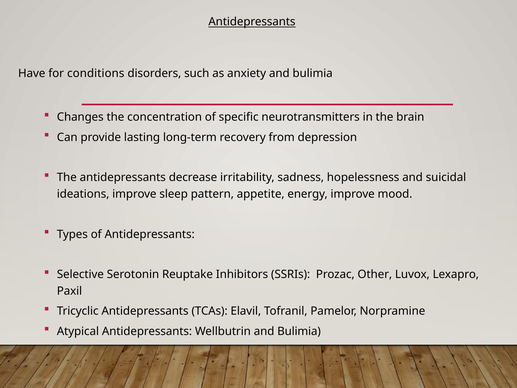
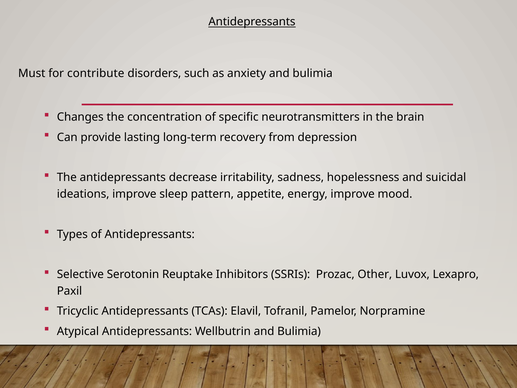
Have: Have -> Must
conditions: conditions -> contribute
